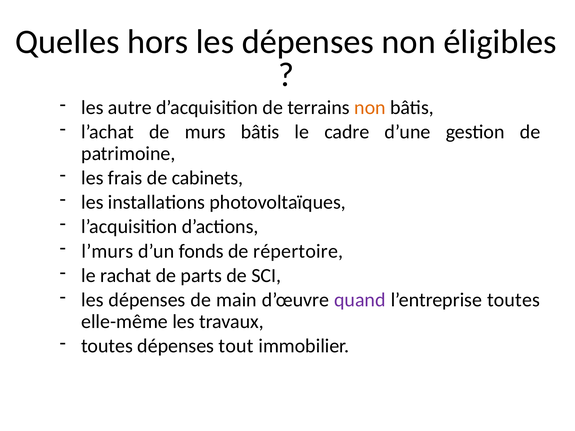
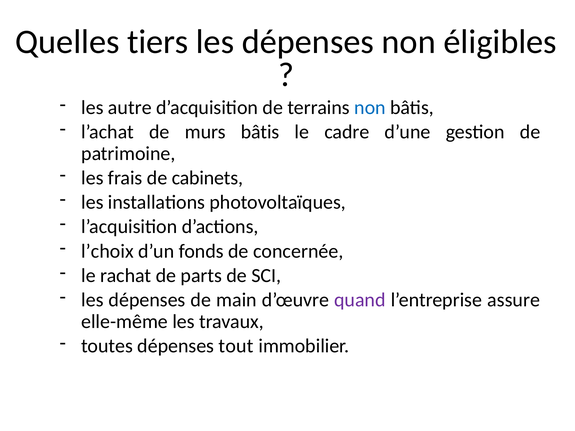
hors: hors -> tiers
non at (370, 108) colour: orange -> blue
l’murs: l’murs -> l’choix
répertoire: répertoire -> concernée
l’entreprise toutes: toutes -> assure
